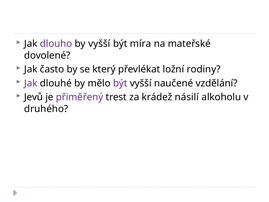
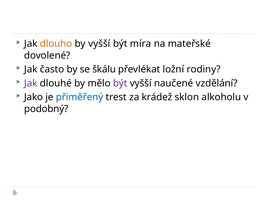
dlouho colour: purple -> orange
který: který -> škálu
Jevů: Jevů -> Jako
přiměřený colour: purple -> blue
násilí: násilí -> sklon
druhého: druhého -> podobný
